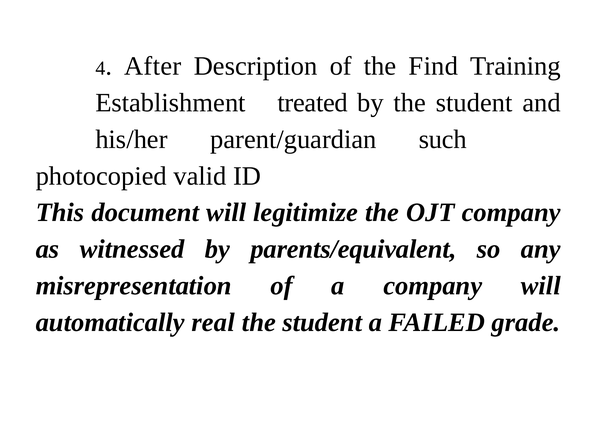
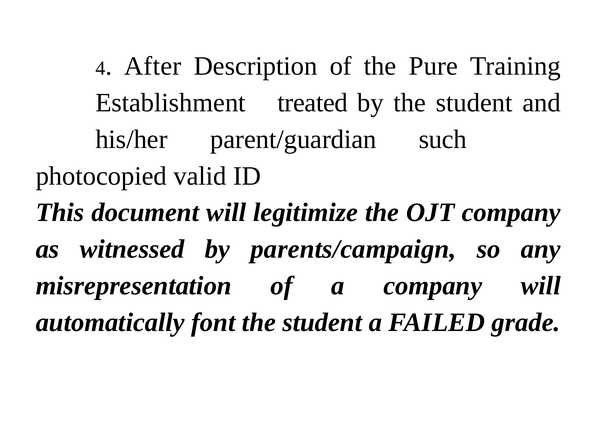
Find: Find -> Pure
parents/equivalent: parents/equivalent -> parents/campaign
real: real -> font
